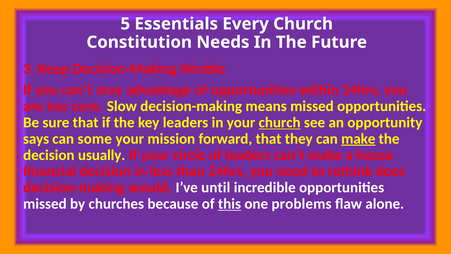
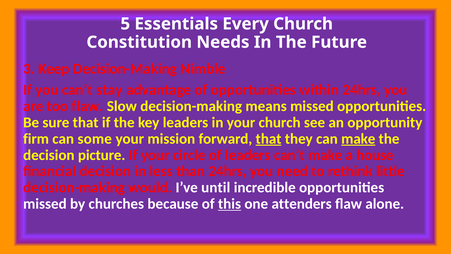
too core: core -> flaw
church at (280, 122) underline: present -> none
says: says -> firm
that at (269, 139) underline: none -> present
usually: usually -> picture
does: does -> little
problems: problems -> attenders
